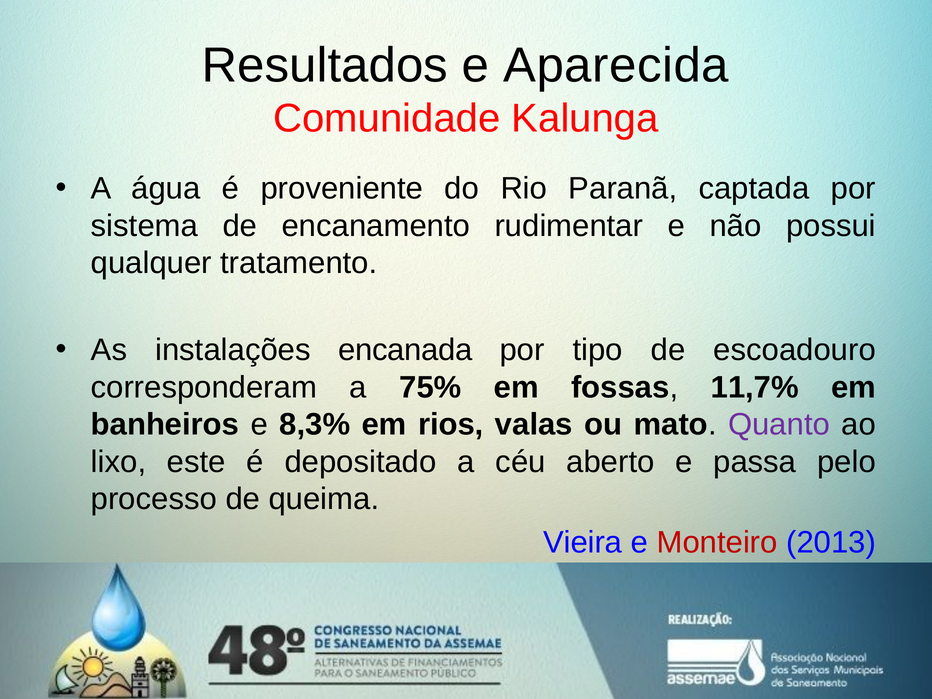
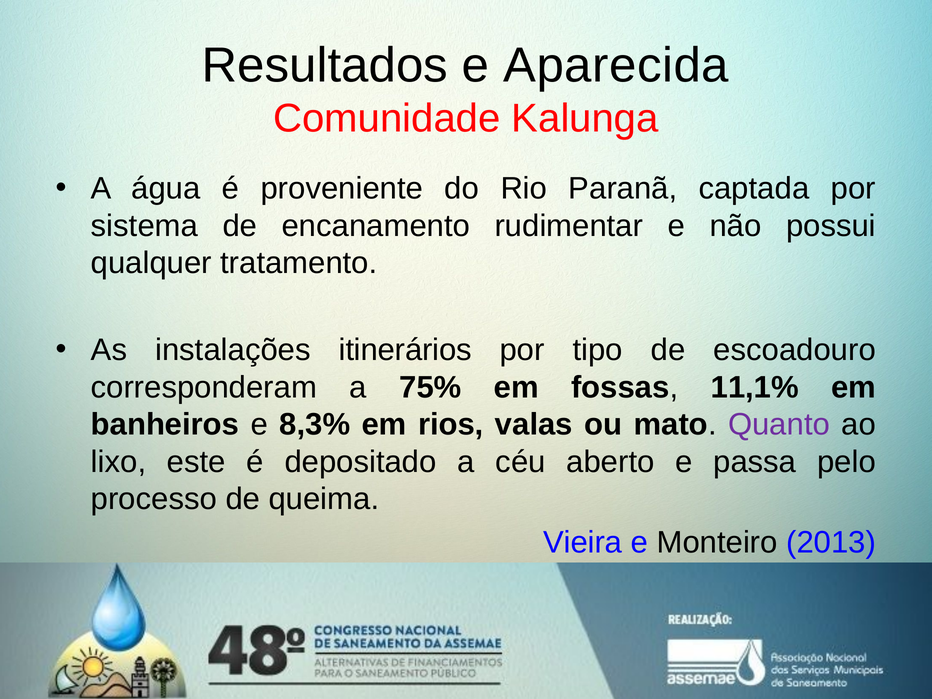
encanada: encanada -> itinerários
11,7%: 11,7% -> 11,1%
Monteiro colour: red -> black
